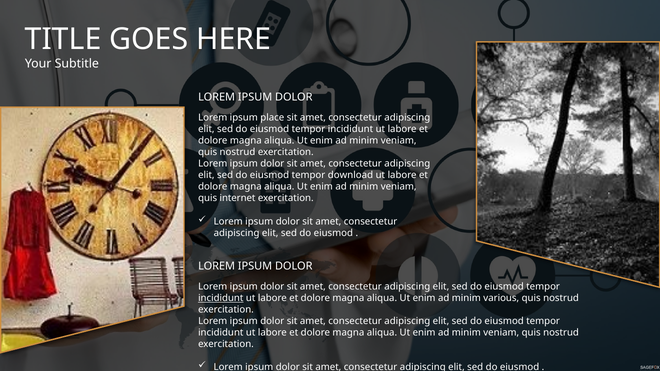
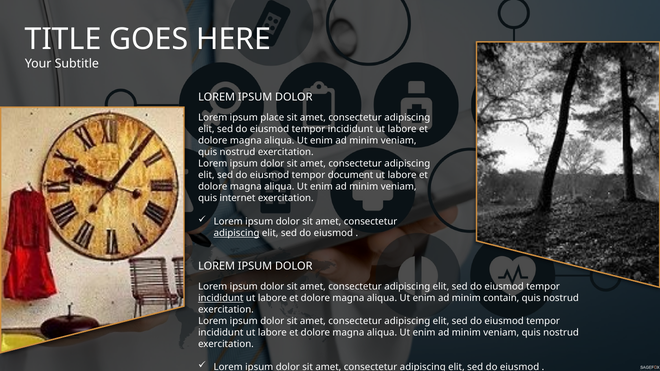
download: download -> document
adipiscing at (237, 233) underline: none -> present
various: various -> contain
